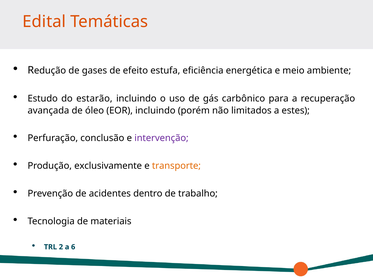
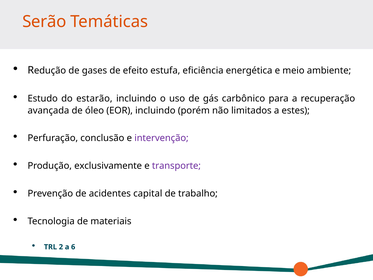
Edital: Edital -> Serão
transporte colour: orange -> purple
dentro: dentro -> capital
